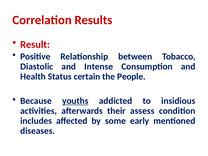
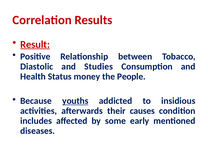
Result underline: none -> present
Intense: Intense -> Studies
certain: certain -> money
assess: assess -> causes
